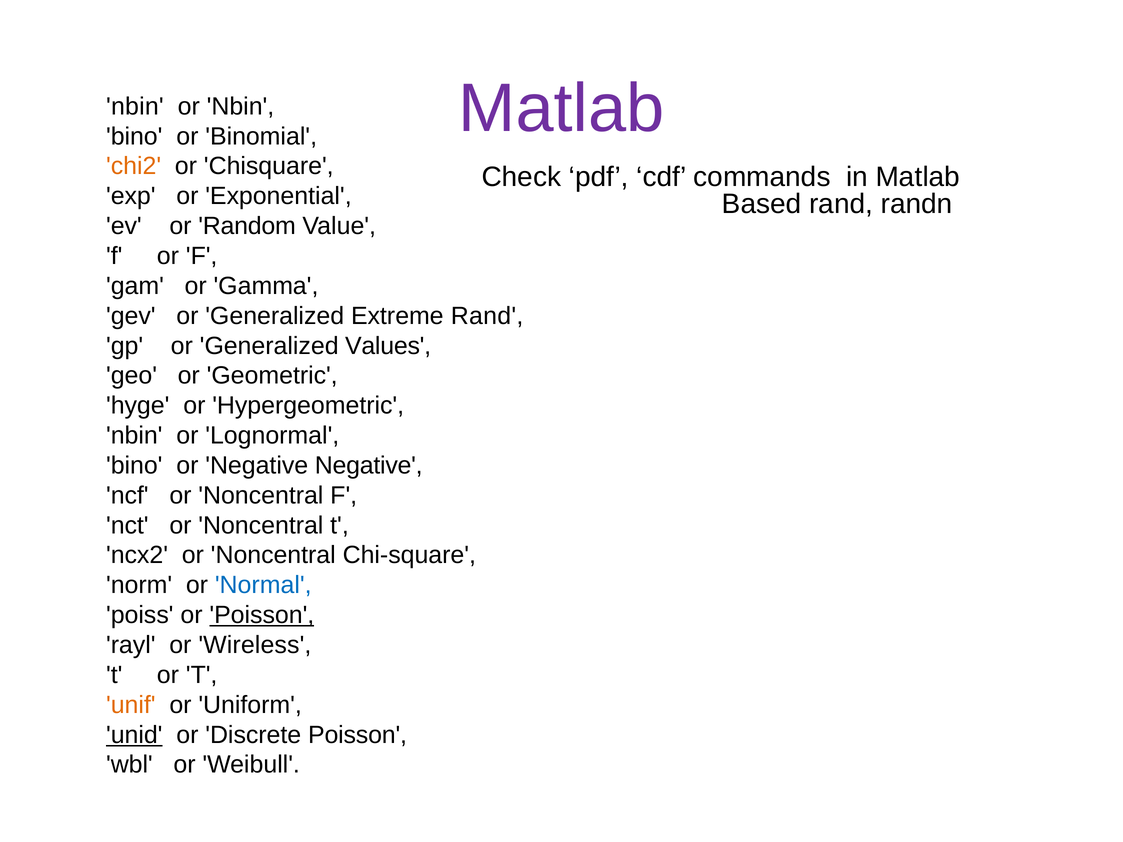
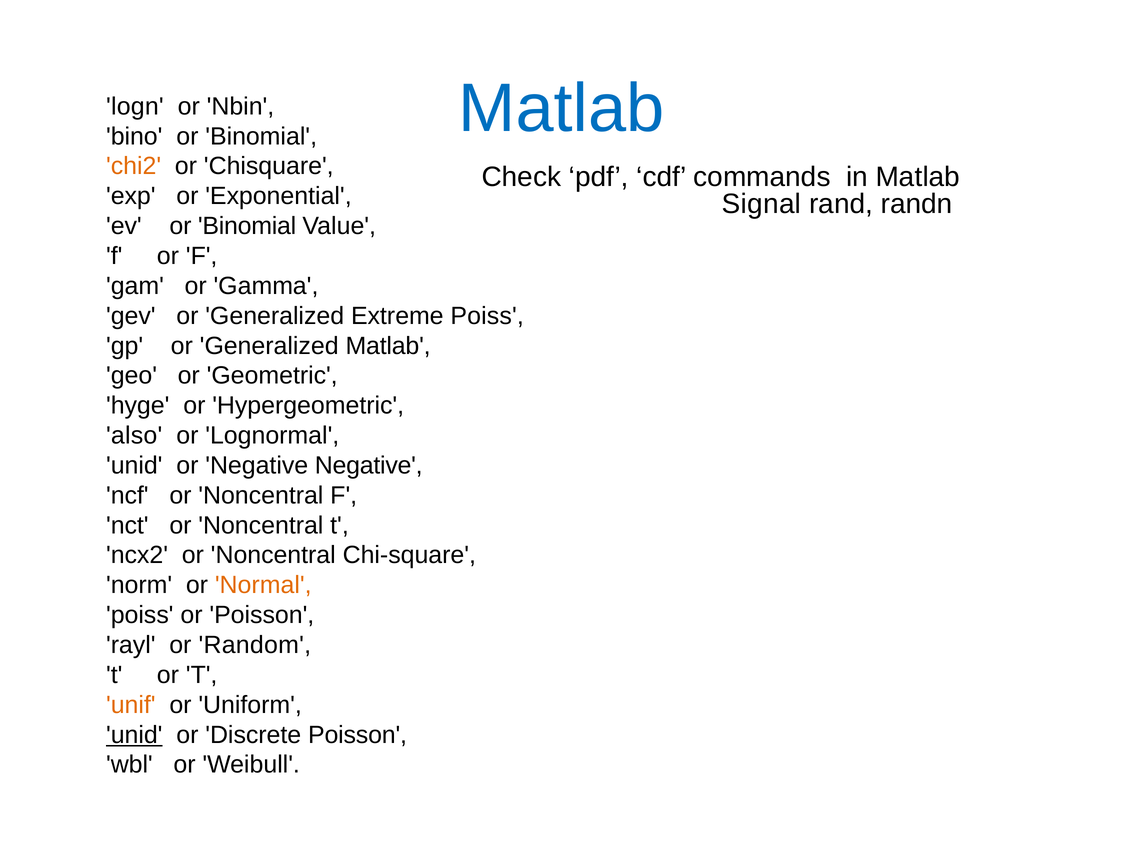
Matlab at (561, 109) colour: purple -> blue
nbin at (135, 106): nbin -> logn
Based: Based -> Signal
ev or Random: Random -> Binomial
Extreme Rand: Rand -> Poiss
Generalized Values: Values -> Matlab
nbin at (134, 436): nbin -> also
bino at (134, 466): bino -> unid
Normal colour: blue -> orange
Poisson at (262, 615) underline: present -> none
Wireless: Wireless -> Random
